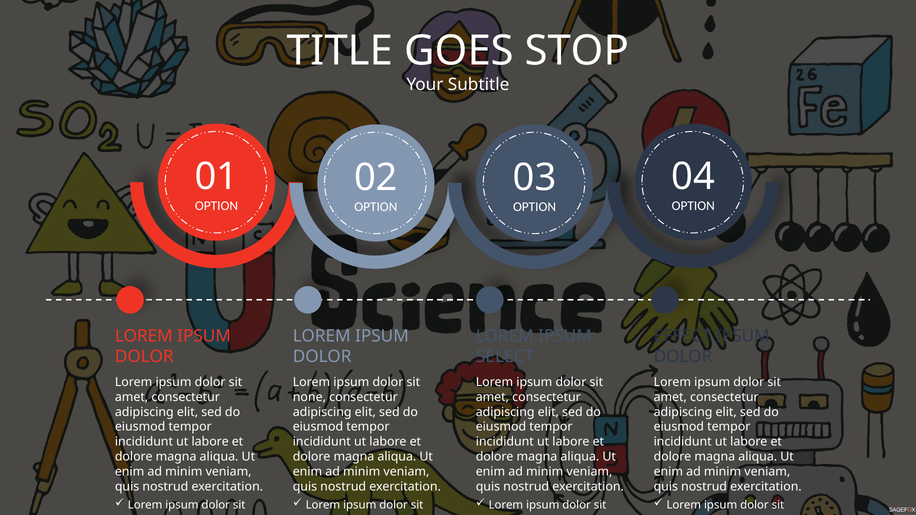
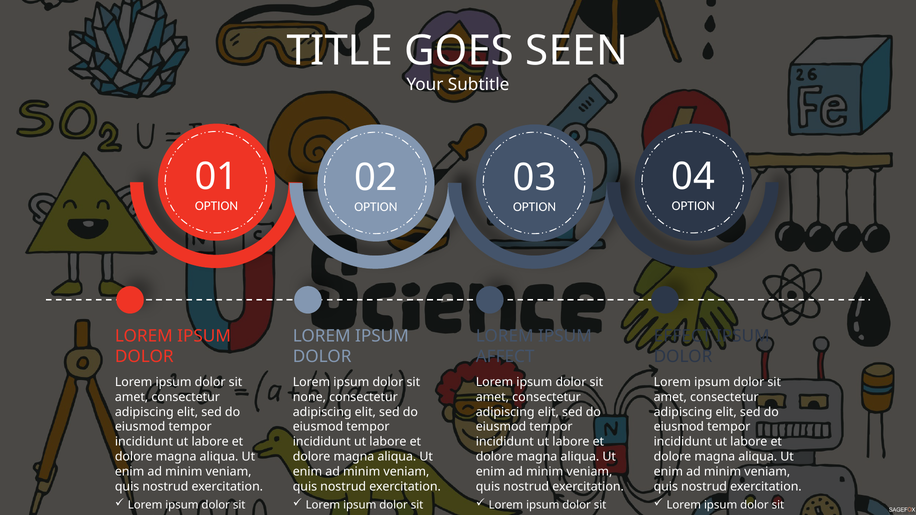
STOP: STOP -> SEEN
SELECT: SELECT -> AFFECT
